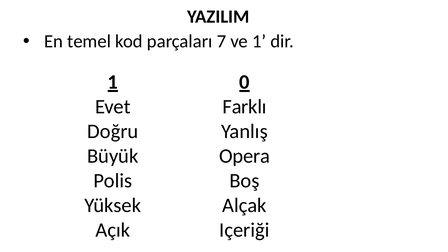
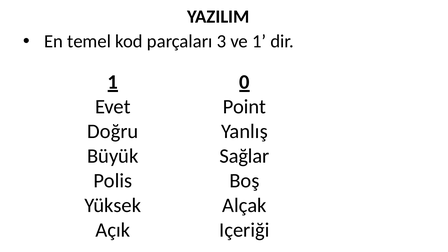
7: 7 -> 3
Farklı: Farklı -> Point
Opera: Opera -> Sağlar
